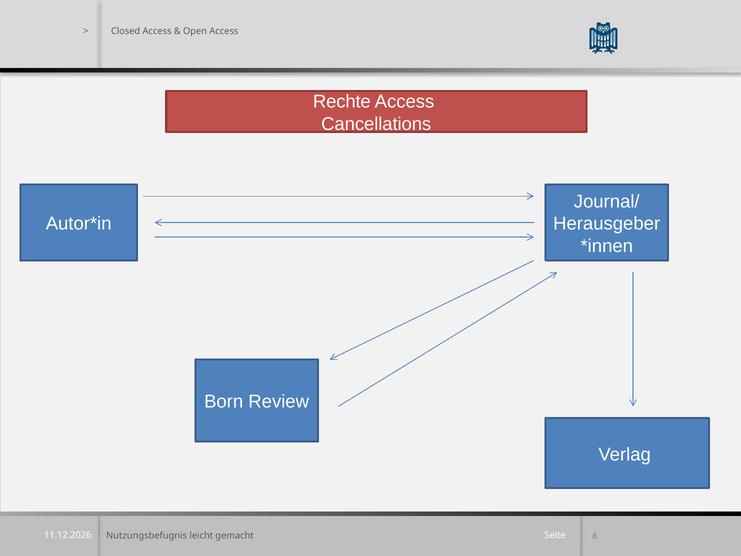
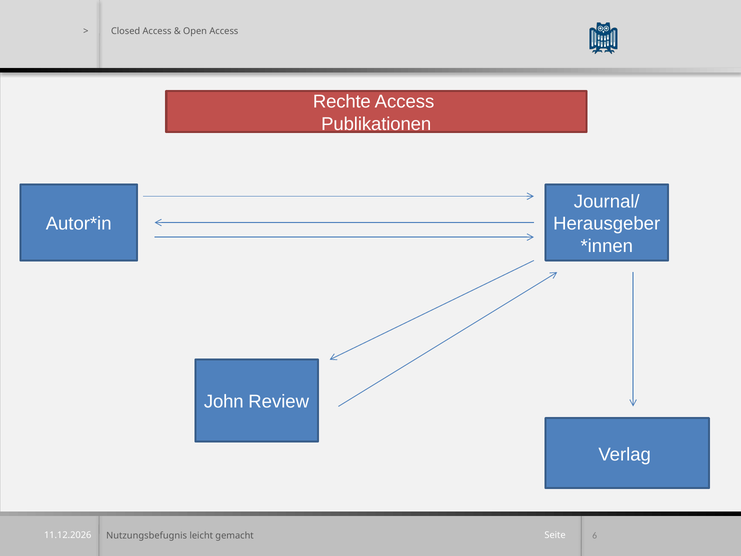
Cancellations: Cancellations -> Publikationen
Born: Born -> John
